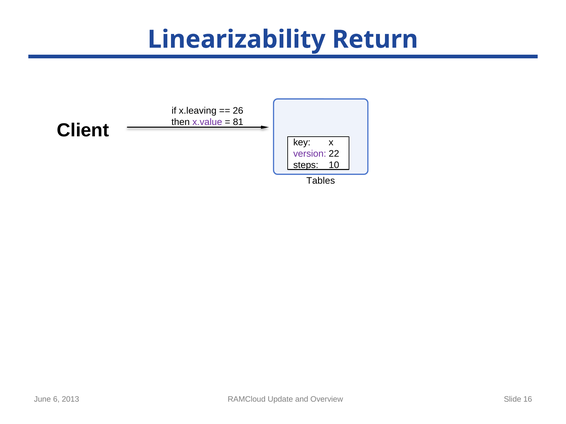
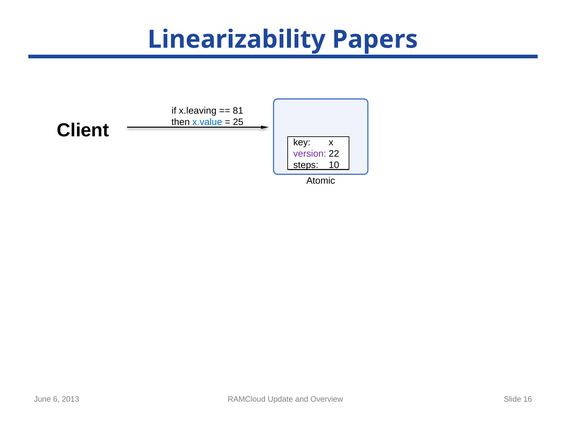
Return: Return -> Papers
26: 26 -> 81
x.value colour: purple -> blue
81: 81 -> 25
Tables: Tables -> Atomic
